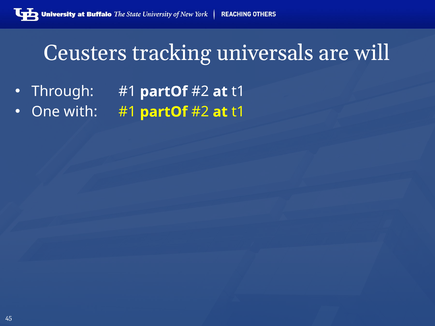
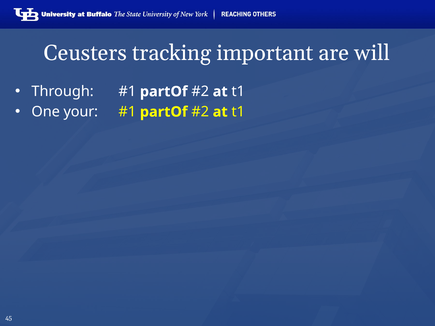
universals: universals -> important
with: with -> your
